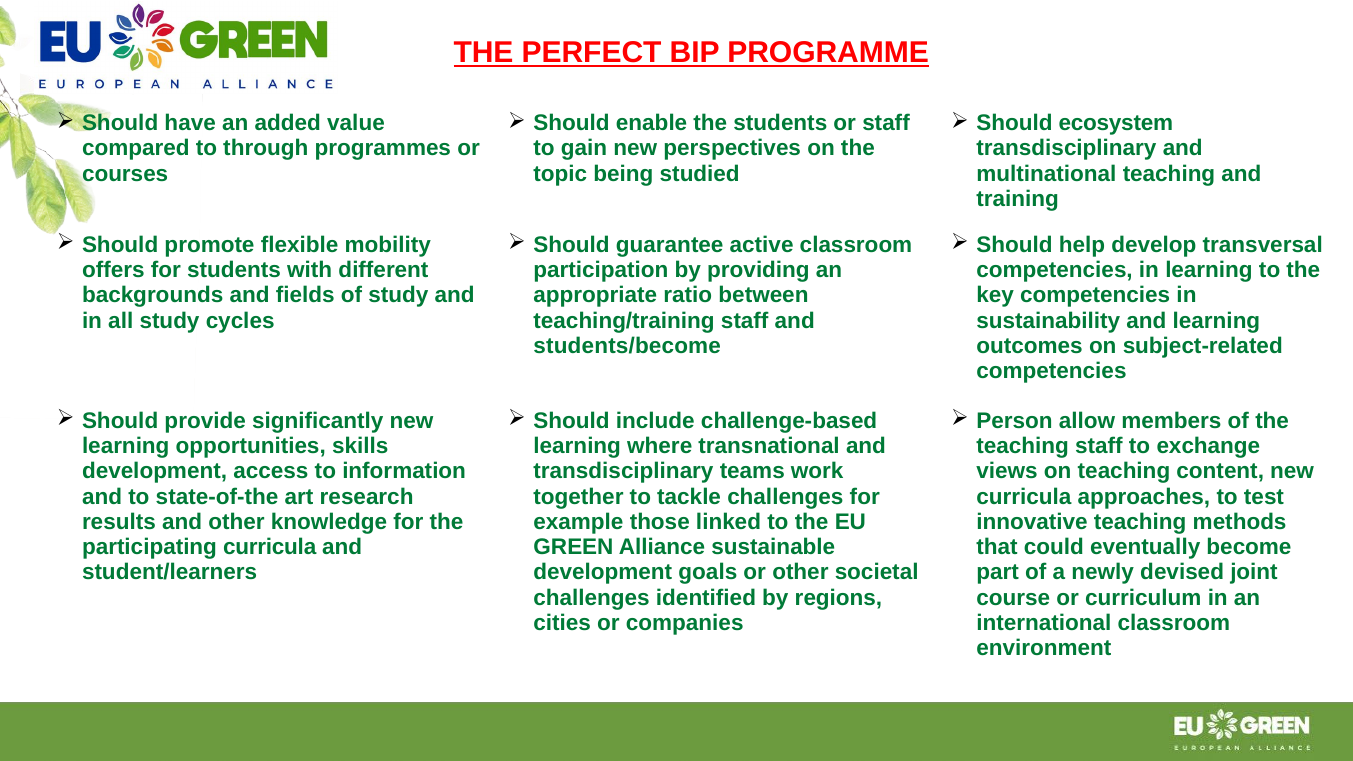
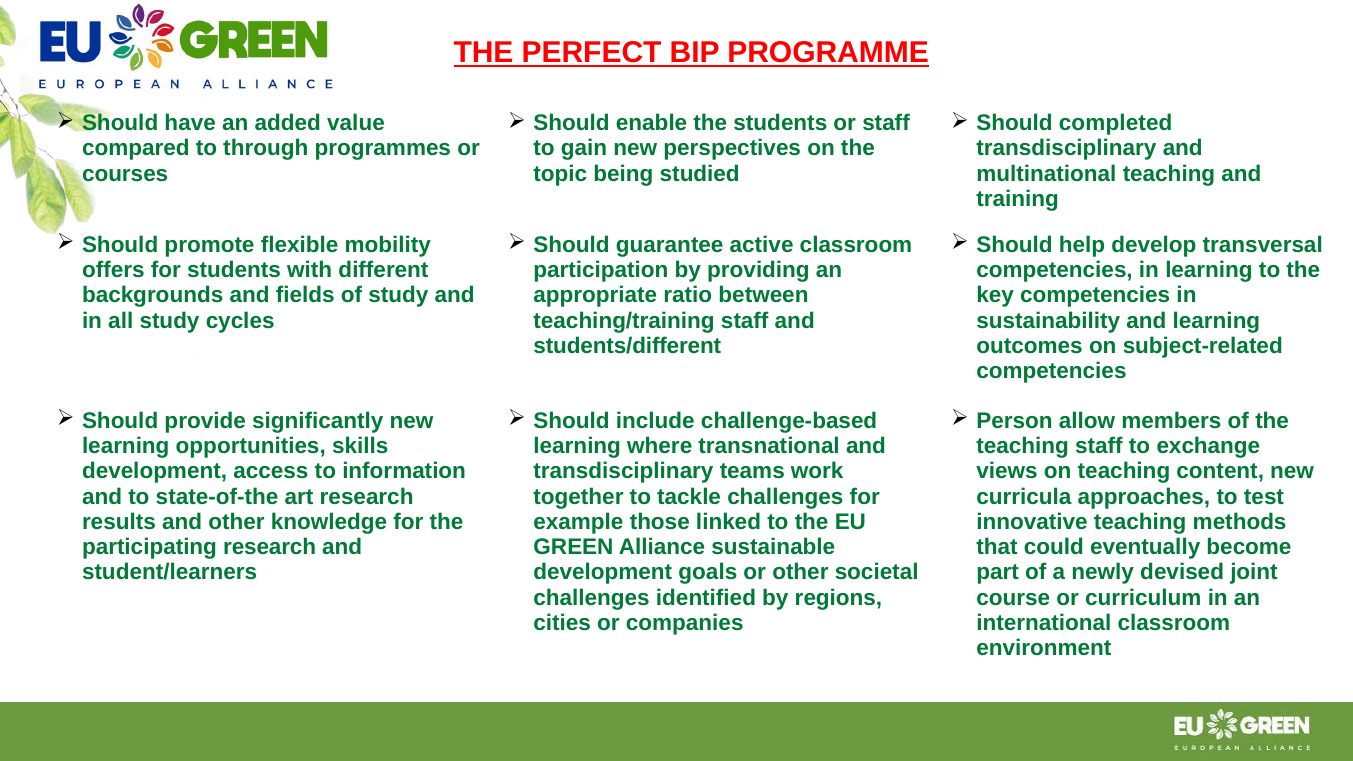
ecosystem: ecosystem -> completed
students/become: students/become -> students/different
participating curricula: curricula -> research
